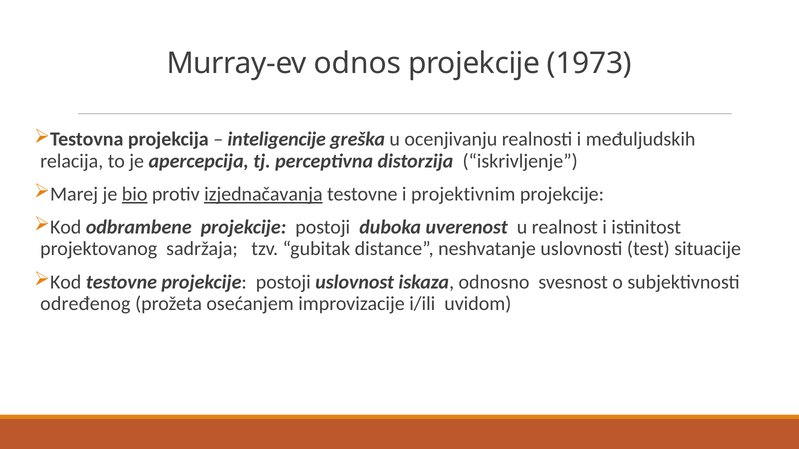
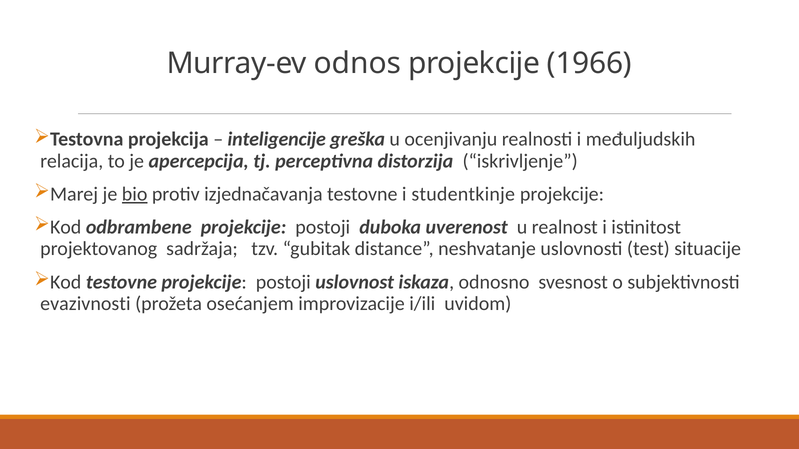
1973: 1973 -> 1966
izjednačavanja underline: present -> none
projektivnim: projektivnim -> studentkinje
određenog: određenog -> evazivnosti
